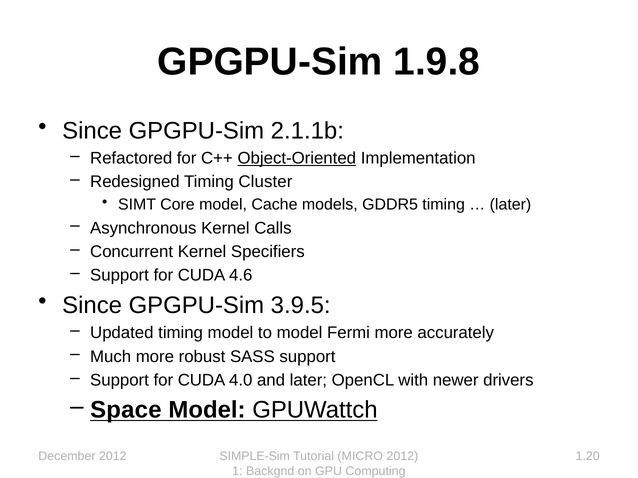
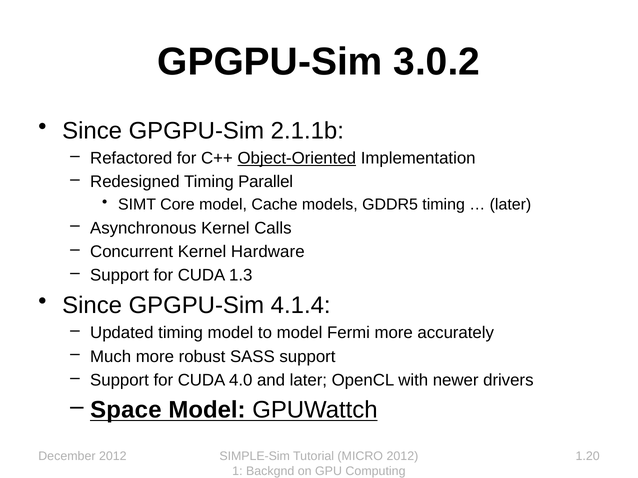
1.9.8: 1.9.8 -> 3.0.2
Cluster: Cluster -> Parallel
Specifiers: Specifiers -> Hardware
4.6: 4.6 -> 1.3
3.9.5: 3.9.5 -> 4.1.4
